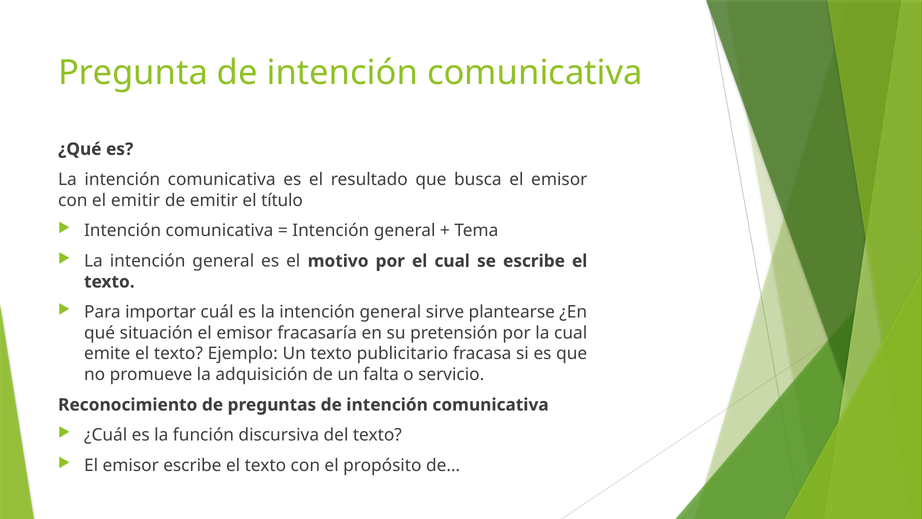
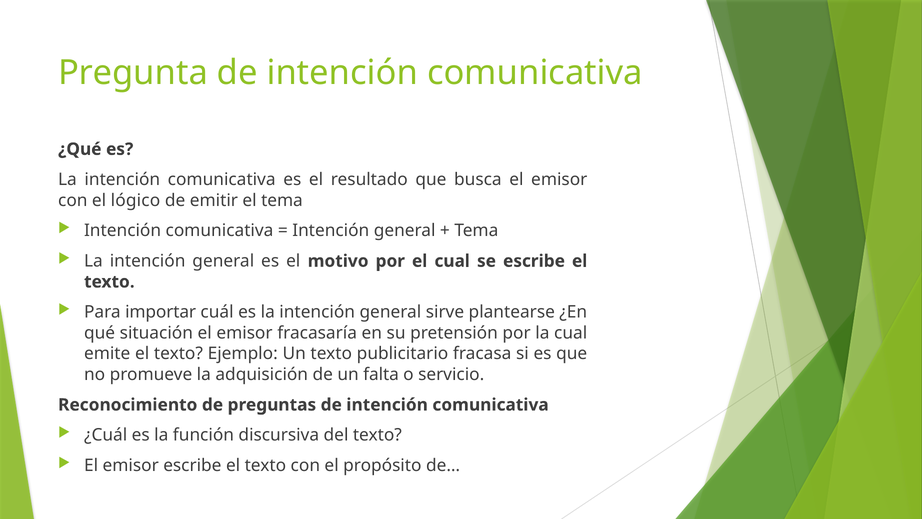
el emitir: emitir -> lógico
el título: título -> tema
